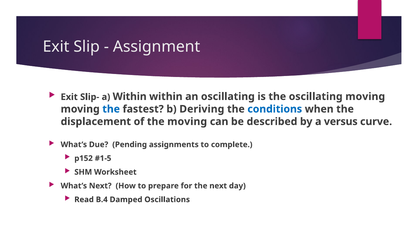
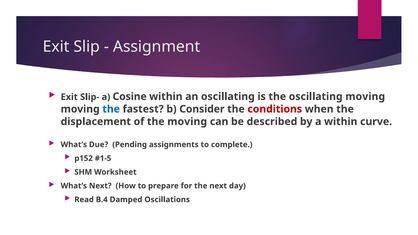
a Within: Within -> Cosine
Deriving: Deriving -> Consider
conditions colour: blue -> red
a versus: versus -> within
